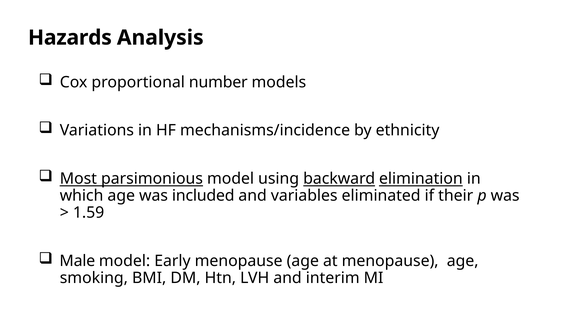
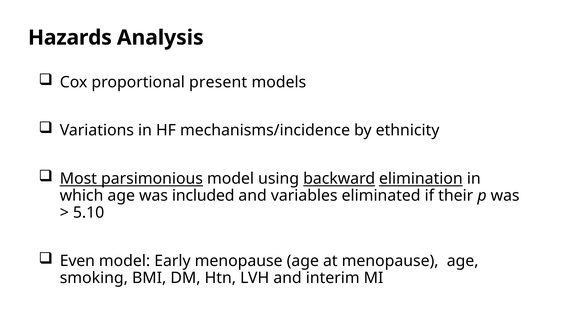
number: number -> present
1.59: 1.59 -> 5.10
Male: Male -> Even
